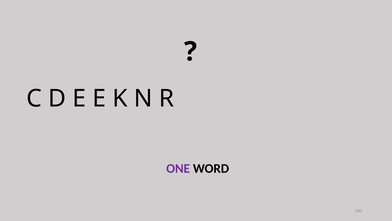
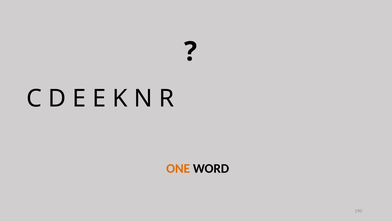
ONE colour: purple -> orange
